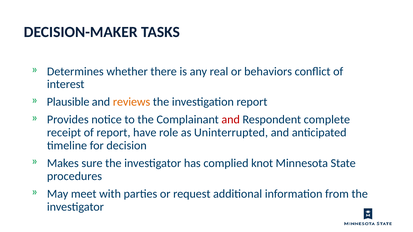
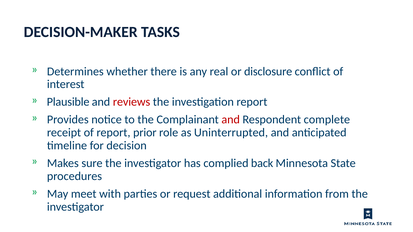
behaviors: behaviors -> disclosure
reviews colour: orange -> red
have: have -> prior
knot: knot -> back
